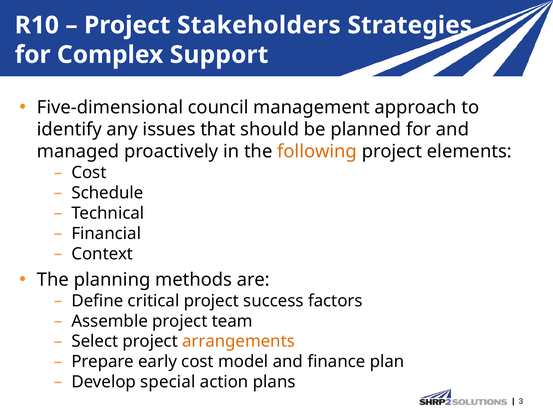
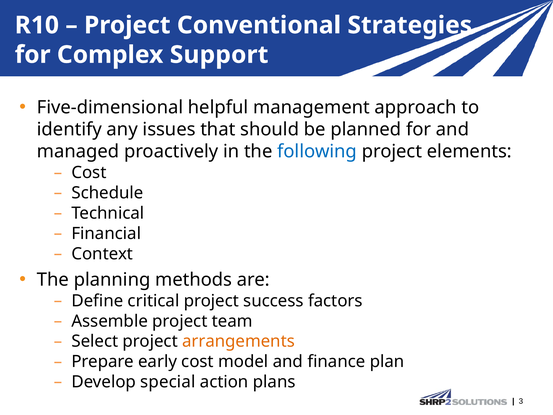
Stakeholders: Stakeholders -> Conventional
council: council -> helpful
following colour: orange -> blue
